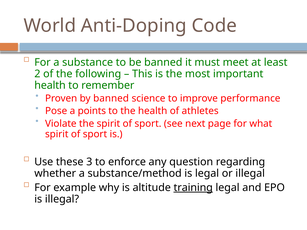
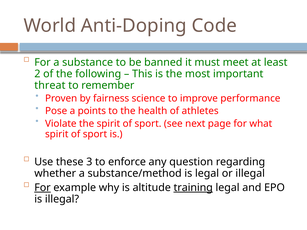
health at (50, 85): health -> threat
by banned: banned -> fairness
For at (43, 188) underline: none -> present
